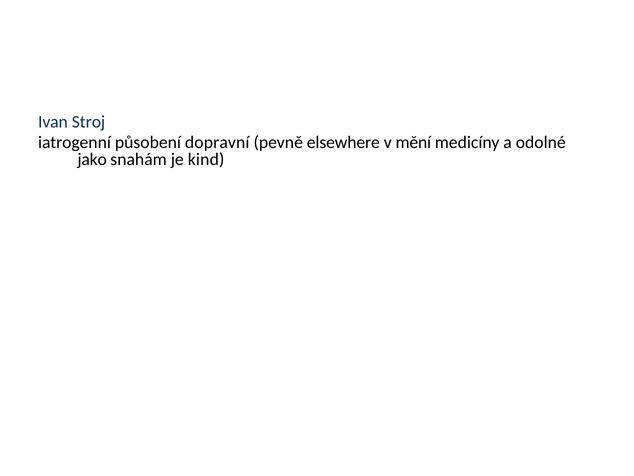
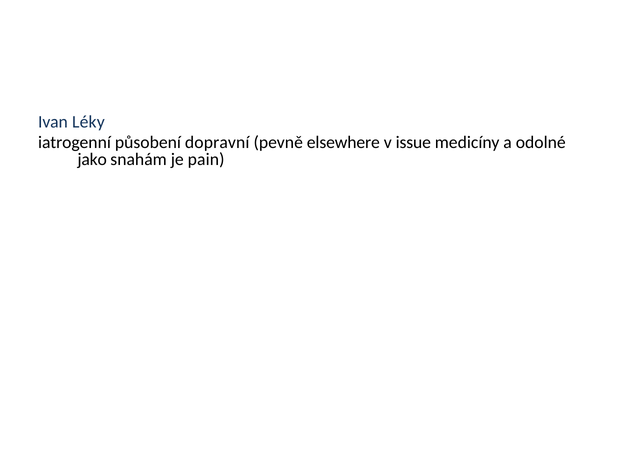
Stroj: Stroj -> Léky
mění: mění -> issue
kind: kind -> pain
